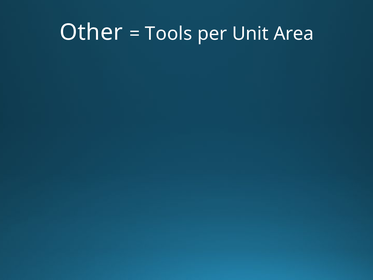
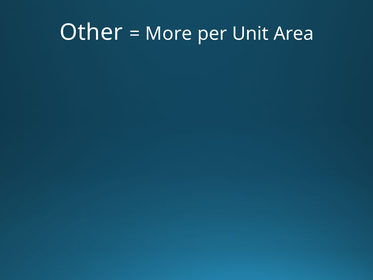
Tools: Tools -> More
